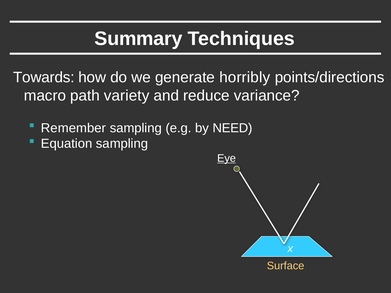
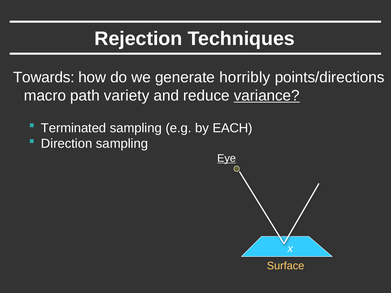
Summary: Summary -> Rejection
variance underline: none -> present
Remember: Remember -> Terminated
NEED: NEED -> EACH
Equation: Equation -> Direction
